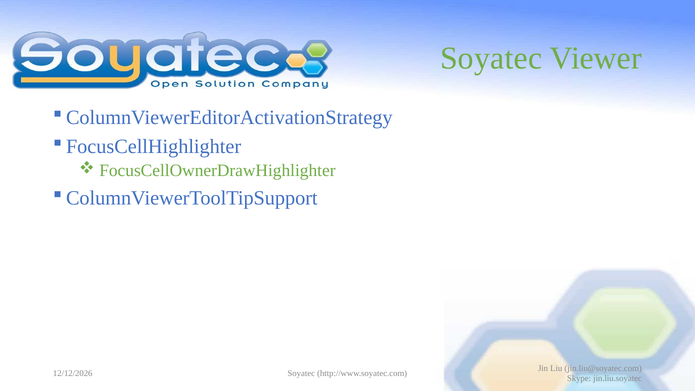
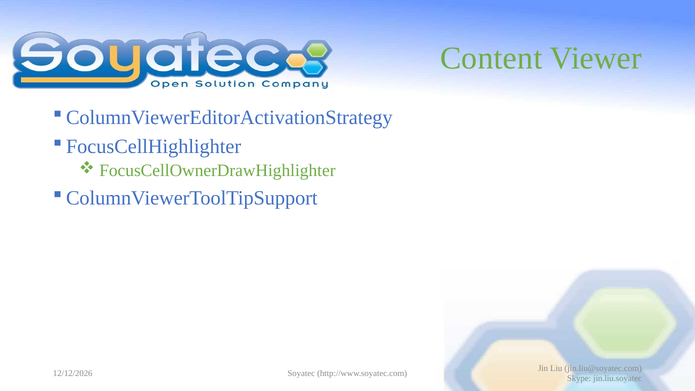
Soyatec at (491, 58): Soyatec -> Content
